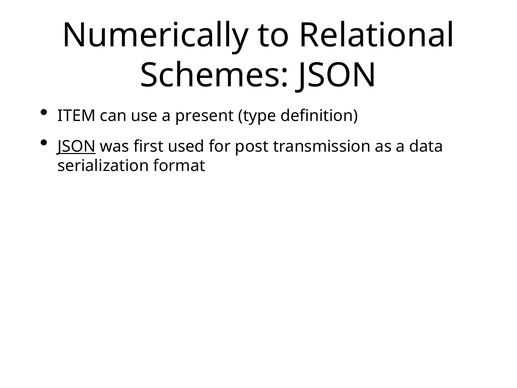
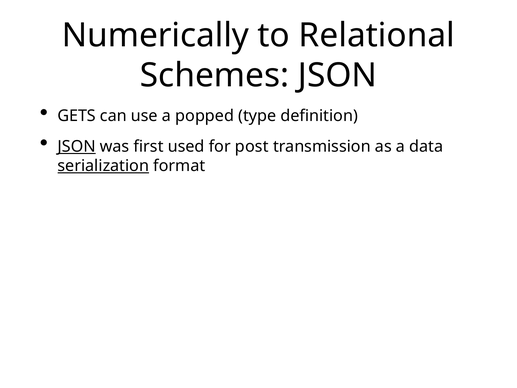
ITEM: ITEM -> GETS
present: present -> popped
serialization underline: none -> present
